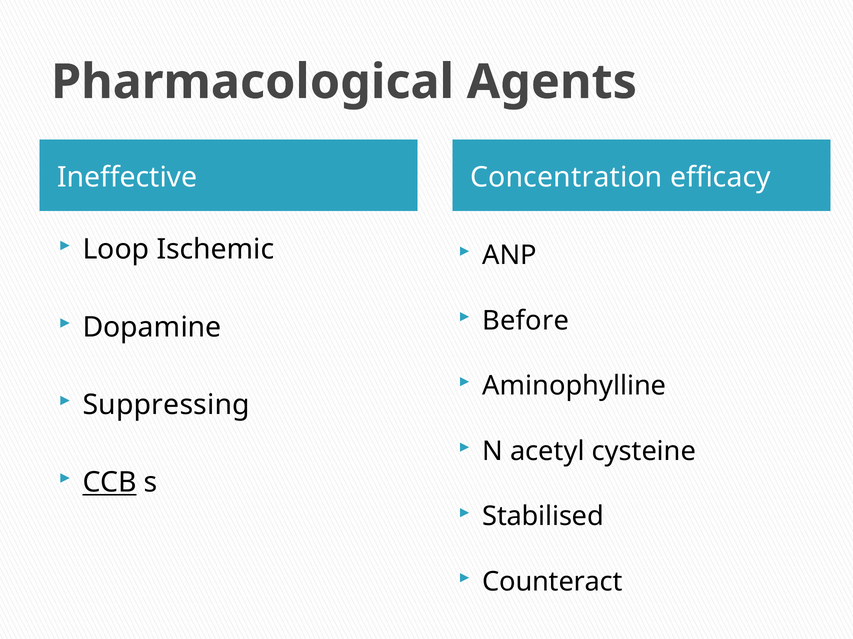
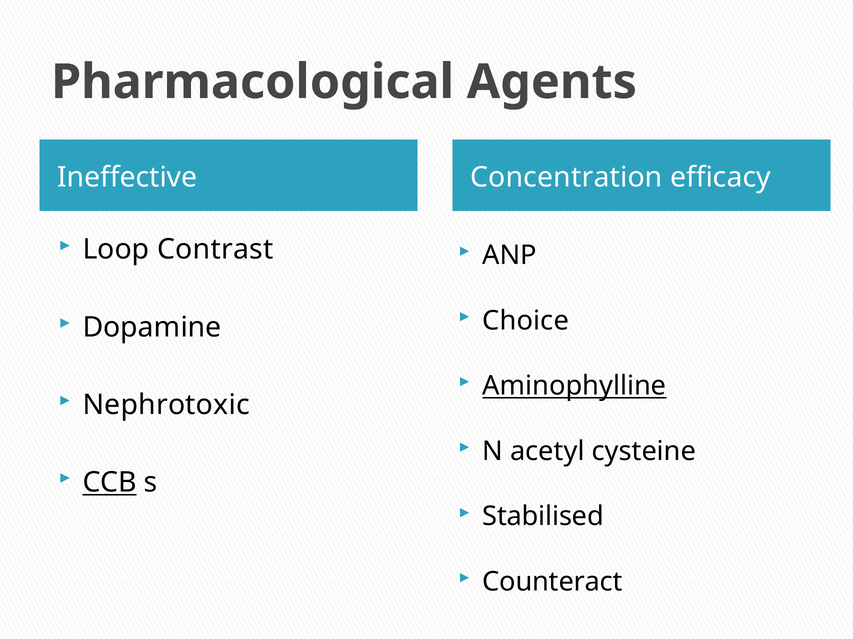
Ischemic: Ischemic -> Contrast
Before: Before -> Choice
Aminophylline underline: none -> present
Suppressing: Suppressing -> Nephrotoxic
